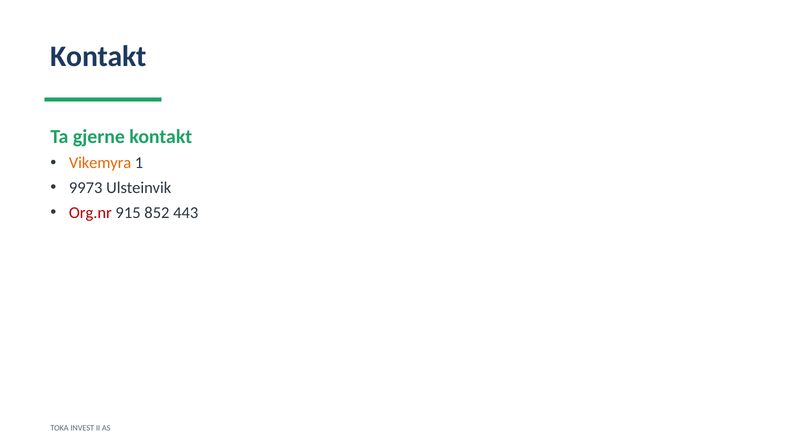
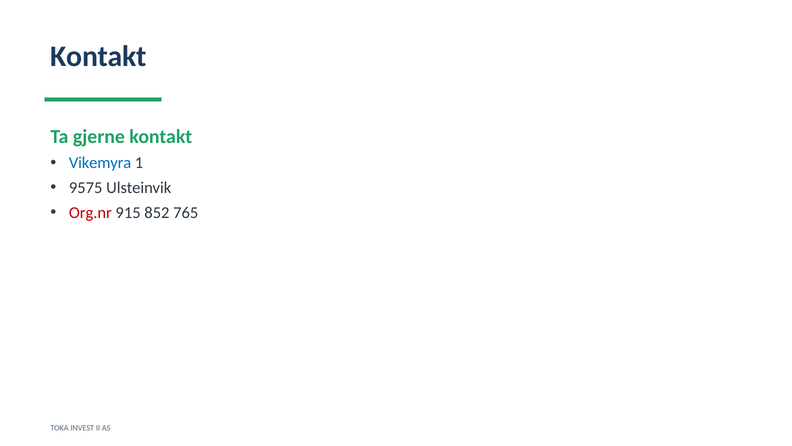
Vikemyra colour: orange -> blue
9973: 9973 -> 9575
443: 443 -> 765
